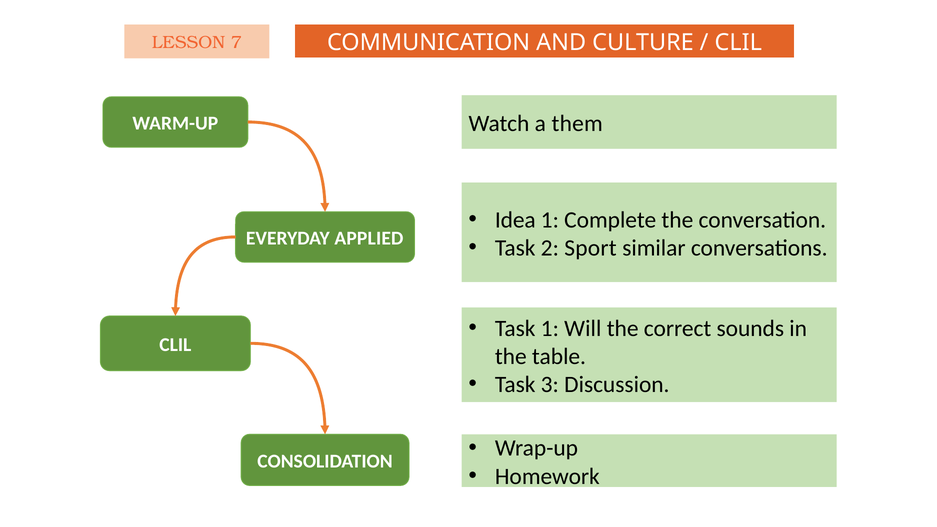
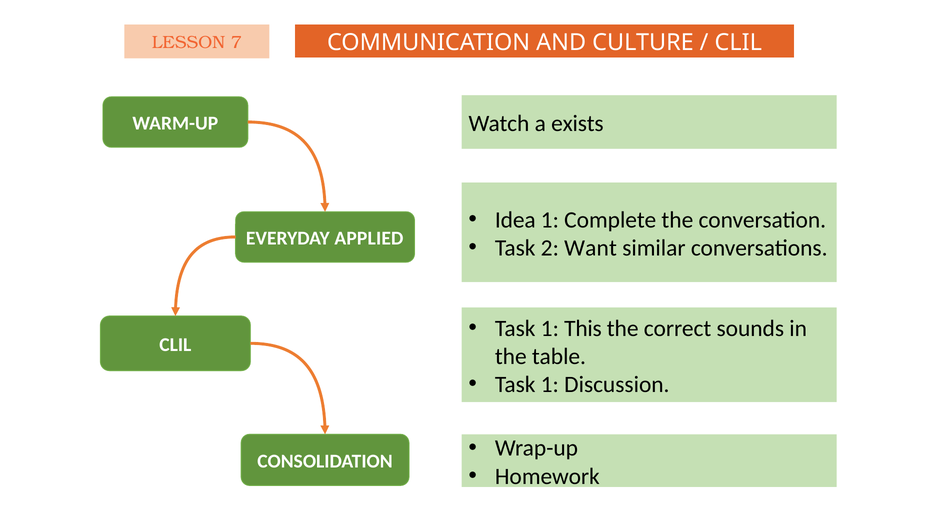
them: them -> exists
Sport: Sport -> Want
Will: Will -> This
3 at (550, 385): 3 -> 1
